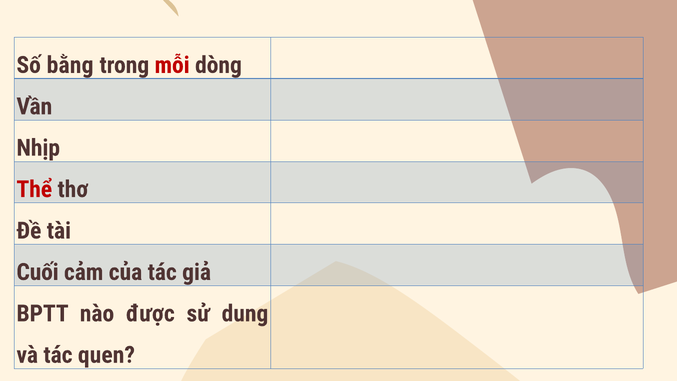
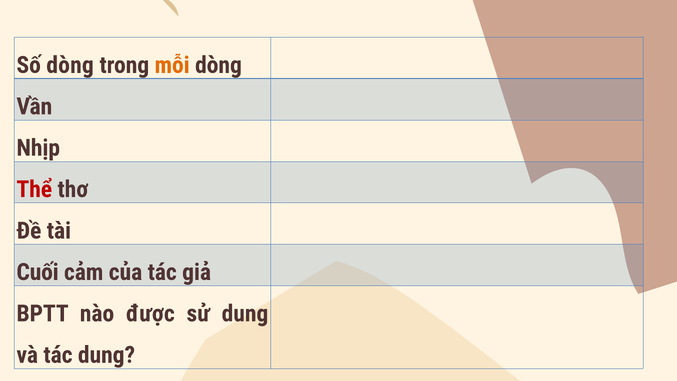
Số bằng: bằng -> dòng
mỗi colour: red -> orange
tác quen: quen -> dung
